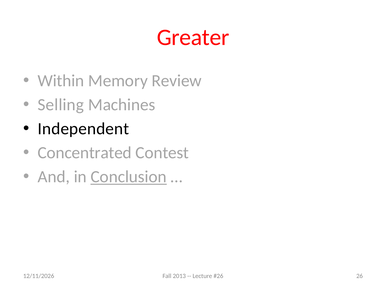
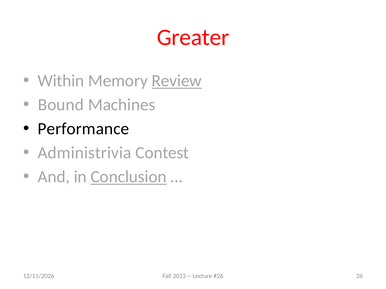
Review underline: none -> present
Selling: Selling -> Bound
Independent: Independent -> Performance
Concentrated: Concentrated -> Administrivia
